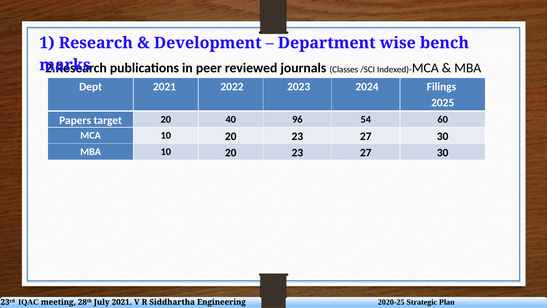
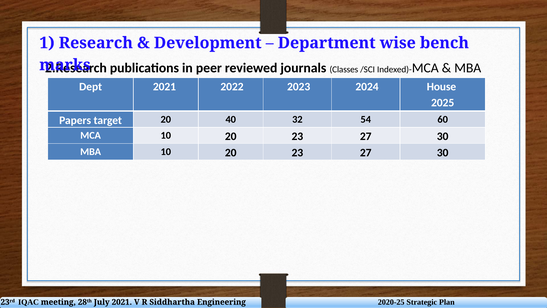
Filings: Filings -> House
96: 96 -> 32
